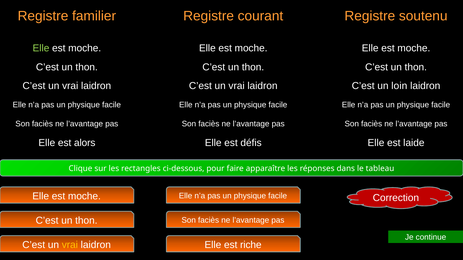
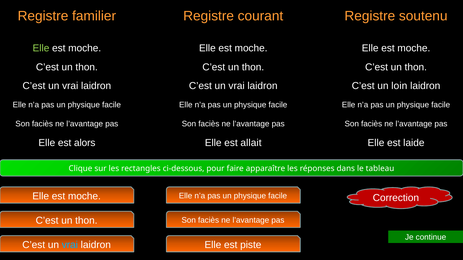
défis: défis -> allait
vrai at (70, 245) colour: yellow -> light blue
riche: riche -> piste
